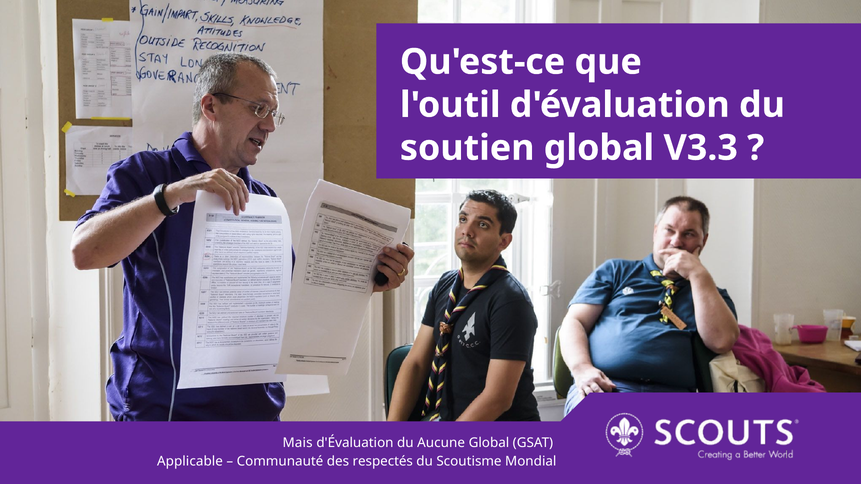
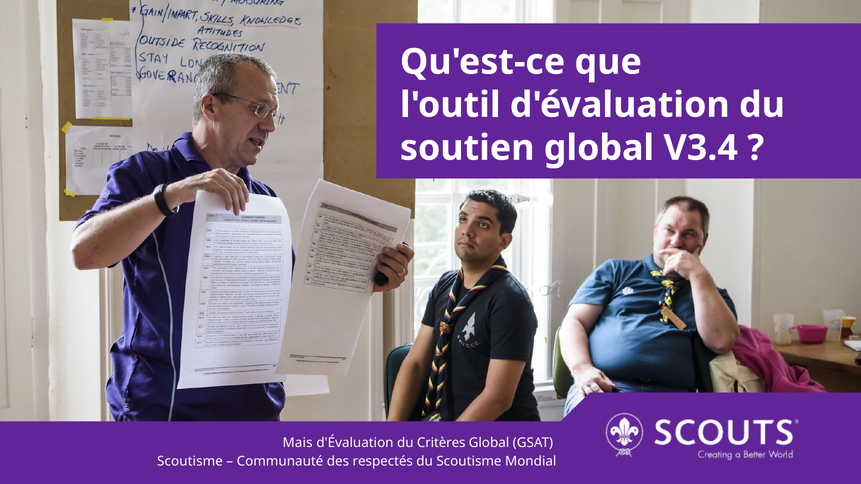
V3.3: V3.3 -> V3.4
Aucune: Aucune -> Critères
Applicable at (190, 462): Applicable -> Scoutisme
